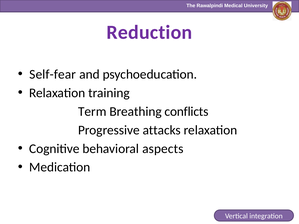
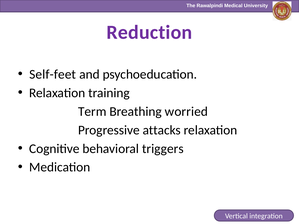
Self-fear: Self-fear -> Self-feet
conflicts: conflicts -> worried
aspects: aspects -> triggers
